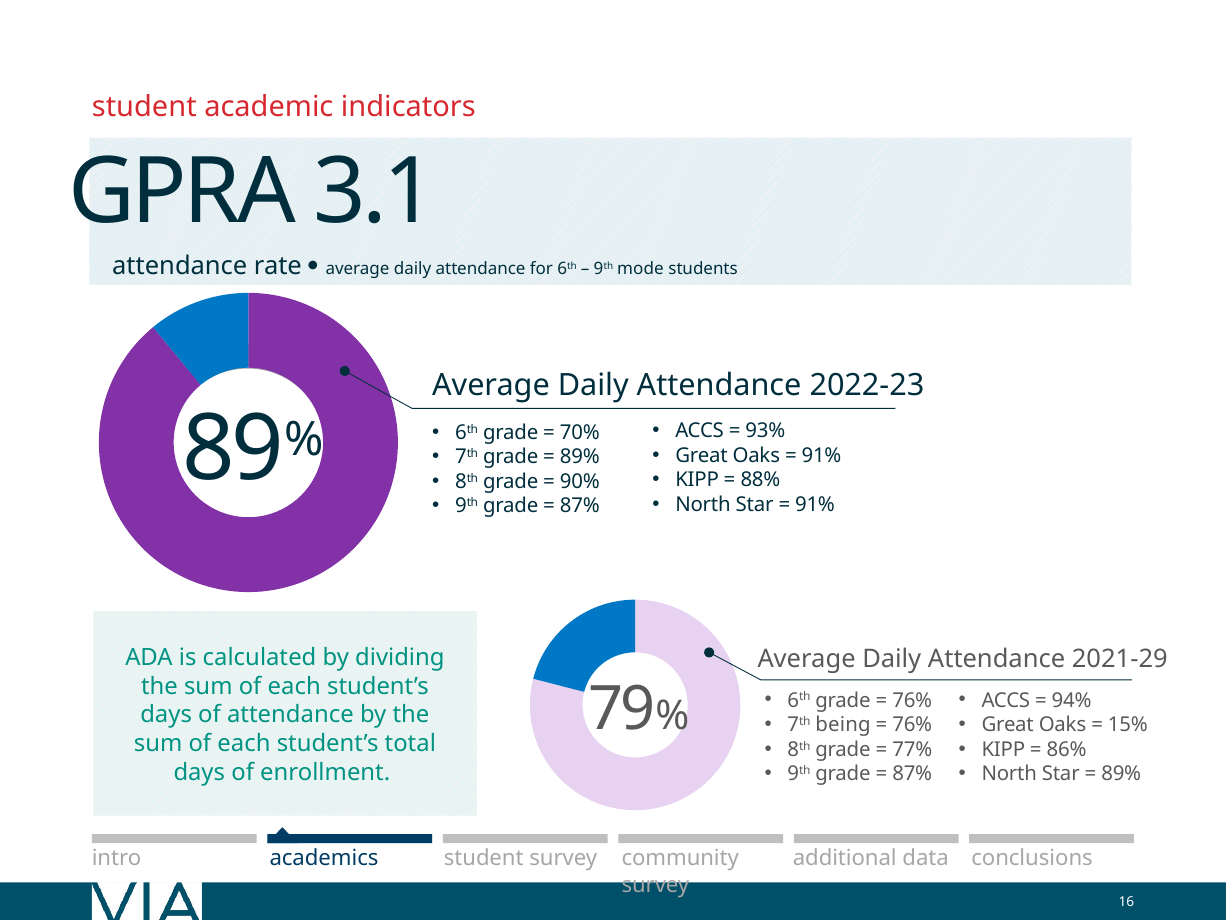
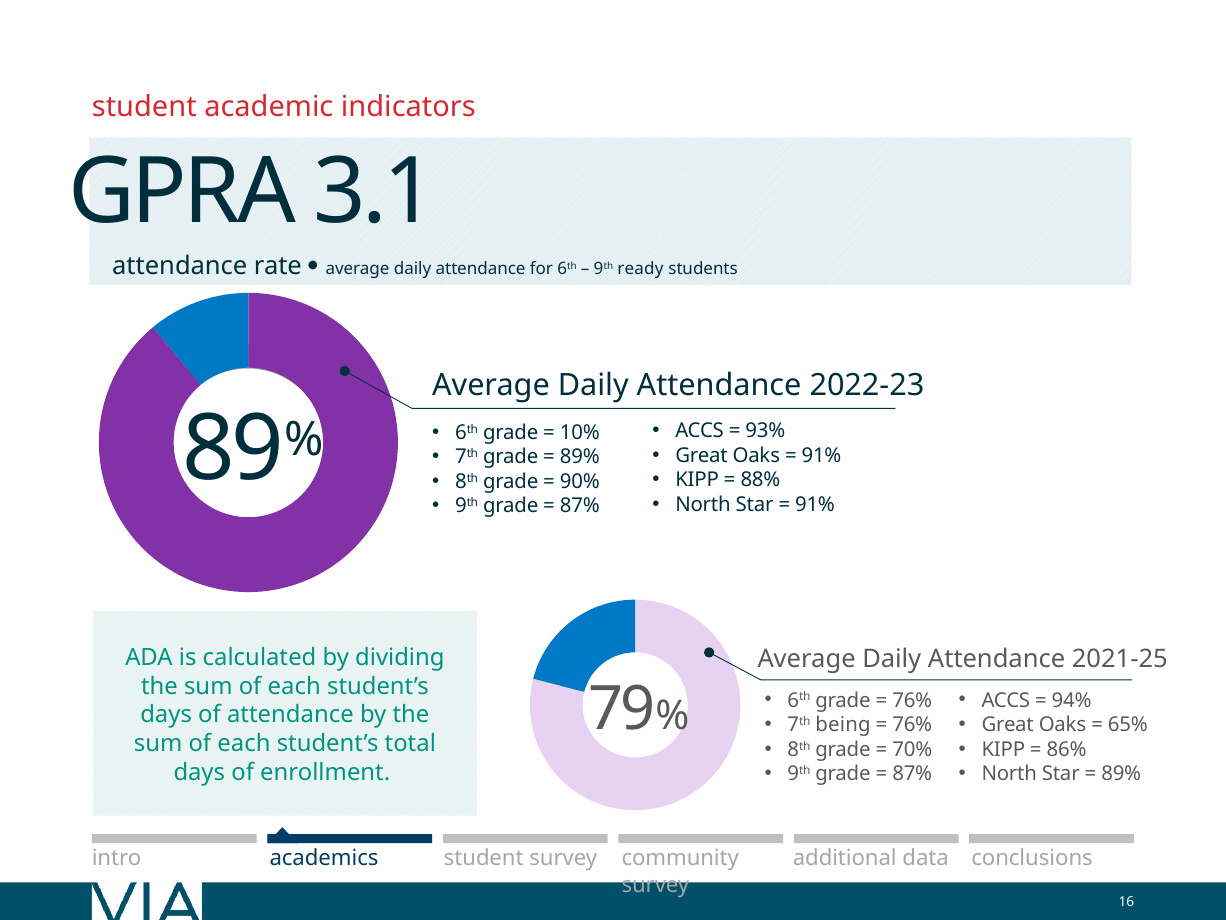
mode: mode -> ready
70%: 70% -> 10%
2021-29: 2021-29 -> 2021-25
15%: 15% -> 65%
77%: 77% -> 70%
